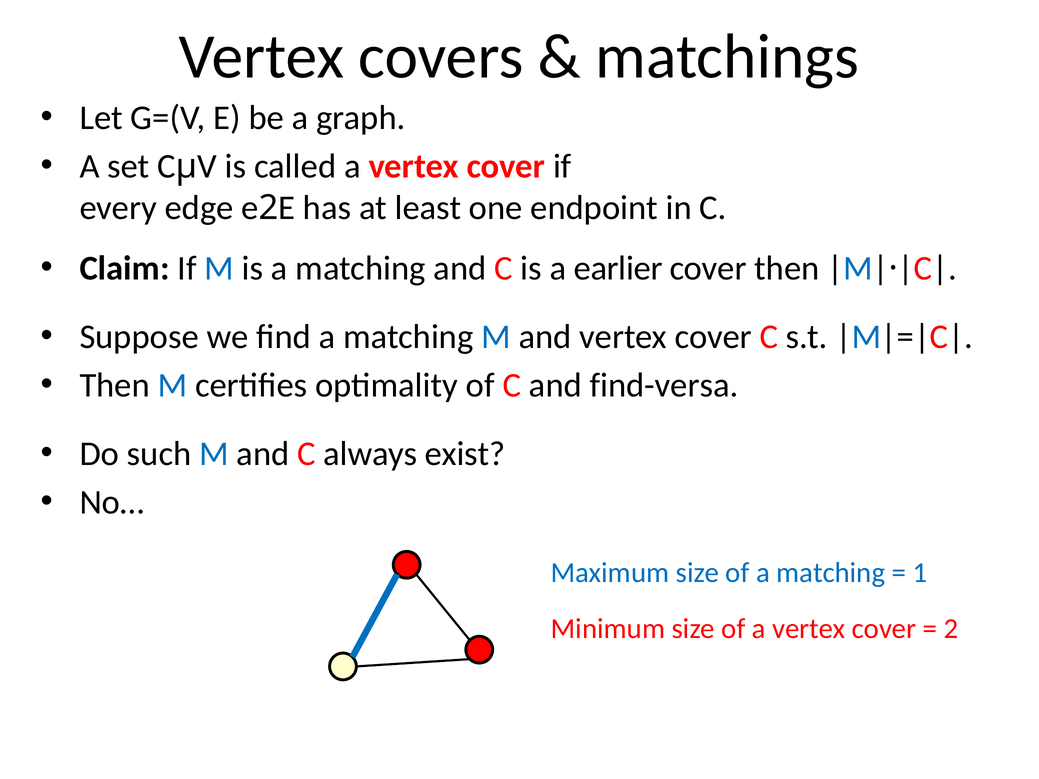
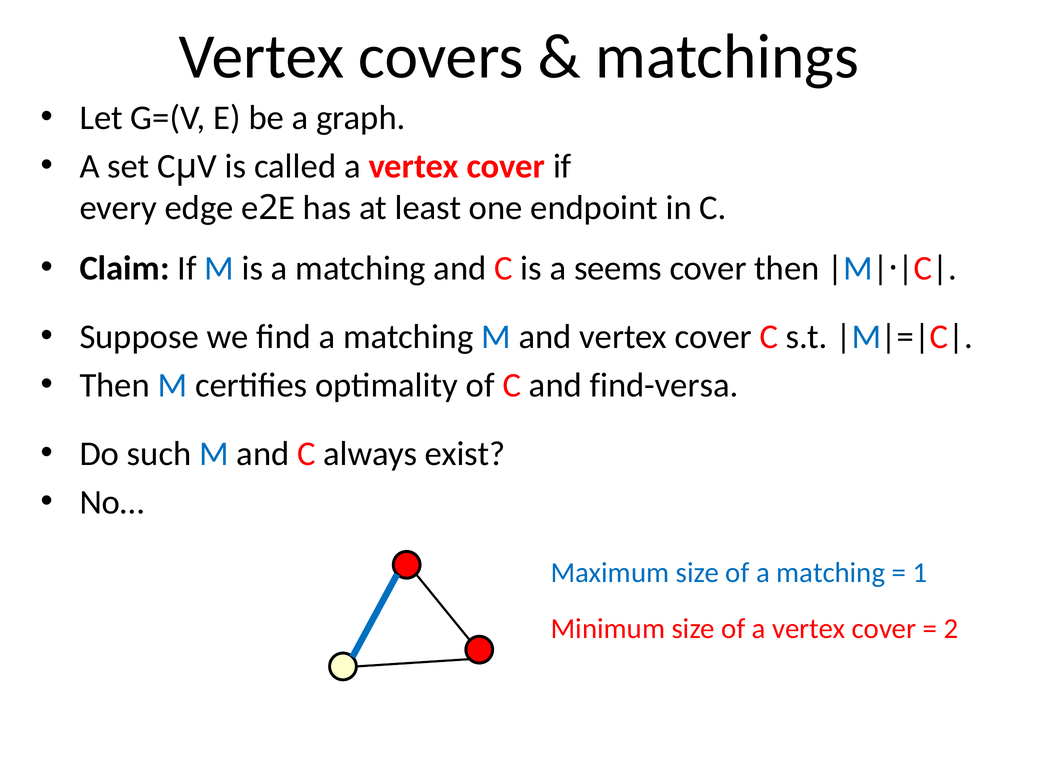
earlier: earlier -> seems
